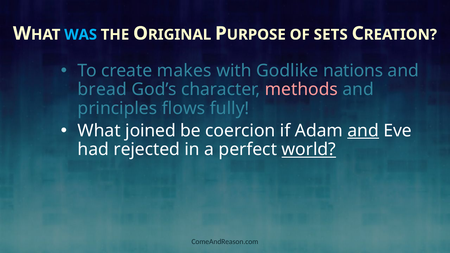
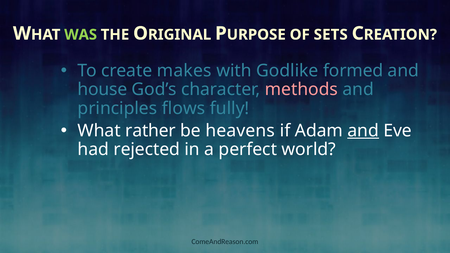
WAS colour: light blue -> light green
nations: nations -> formed
bread: bread -> house
joined: joined -> rather
coercion: coercion -> heavens
world underline: present -> none
